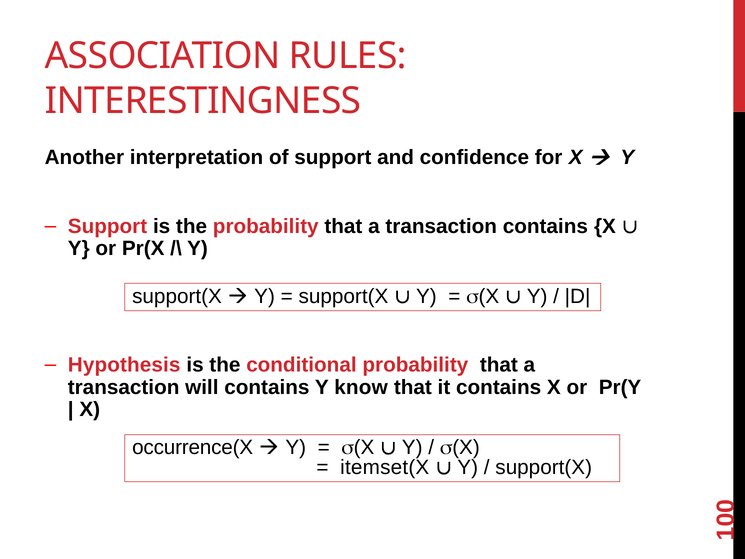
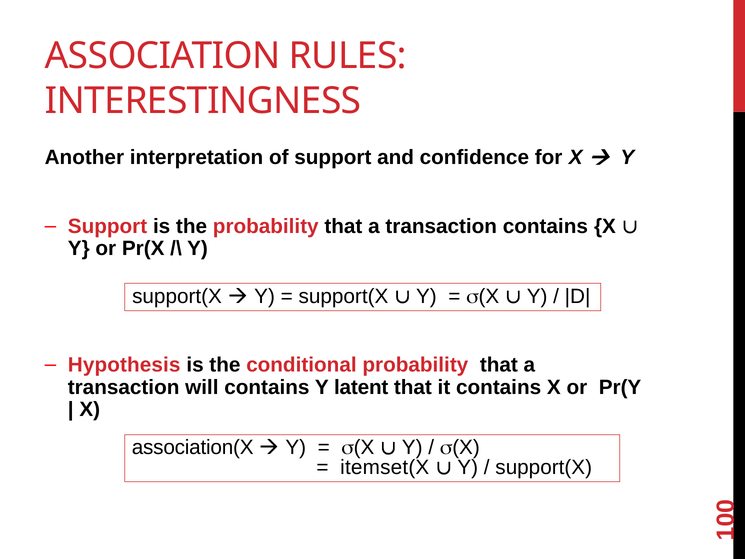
know: know -> latent
occurrence(X: occurrence(X -> association(X
